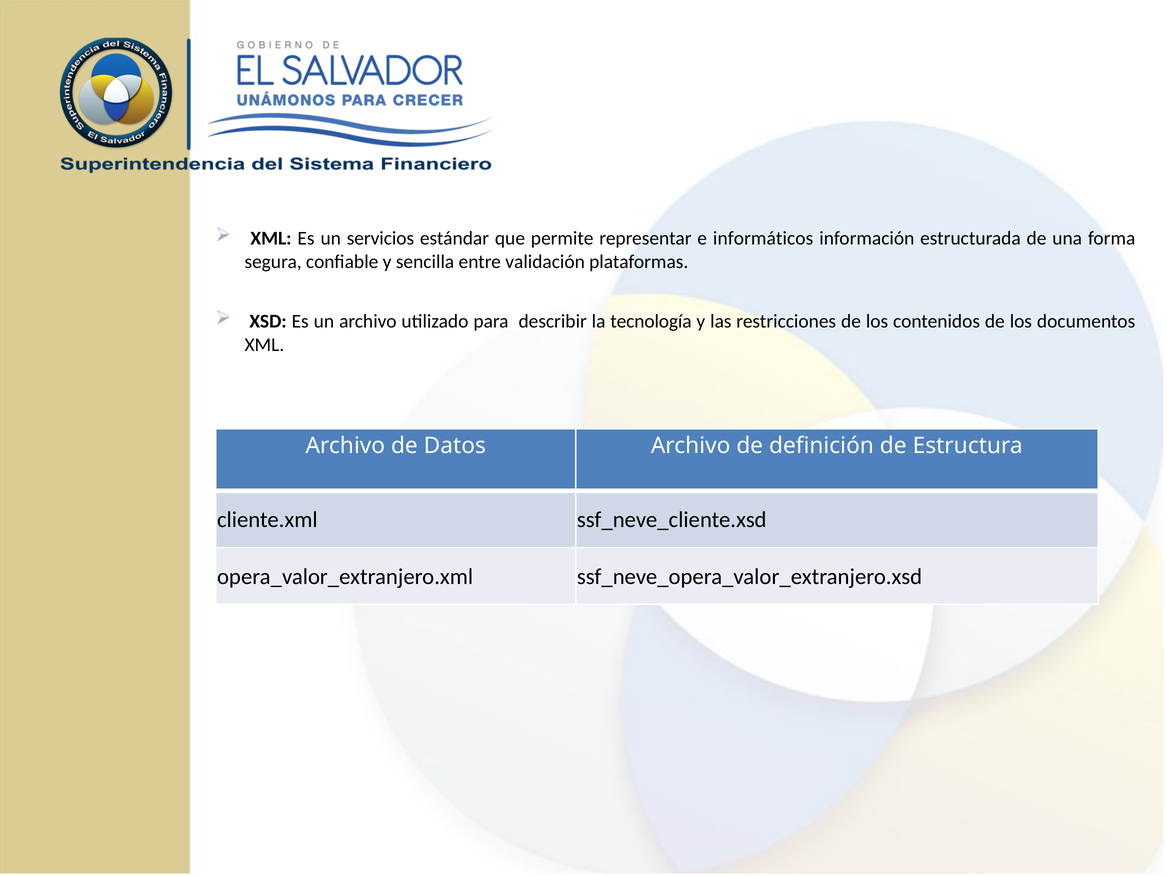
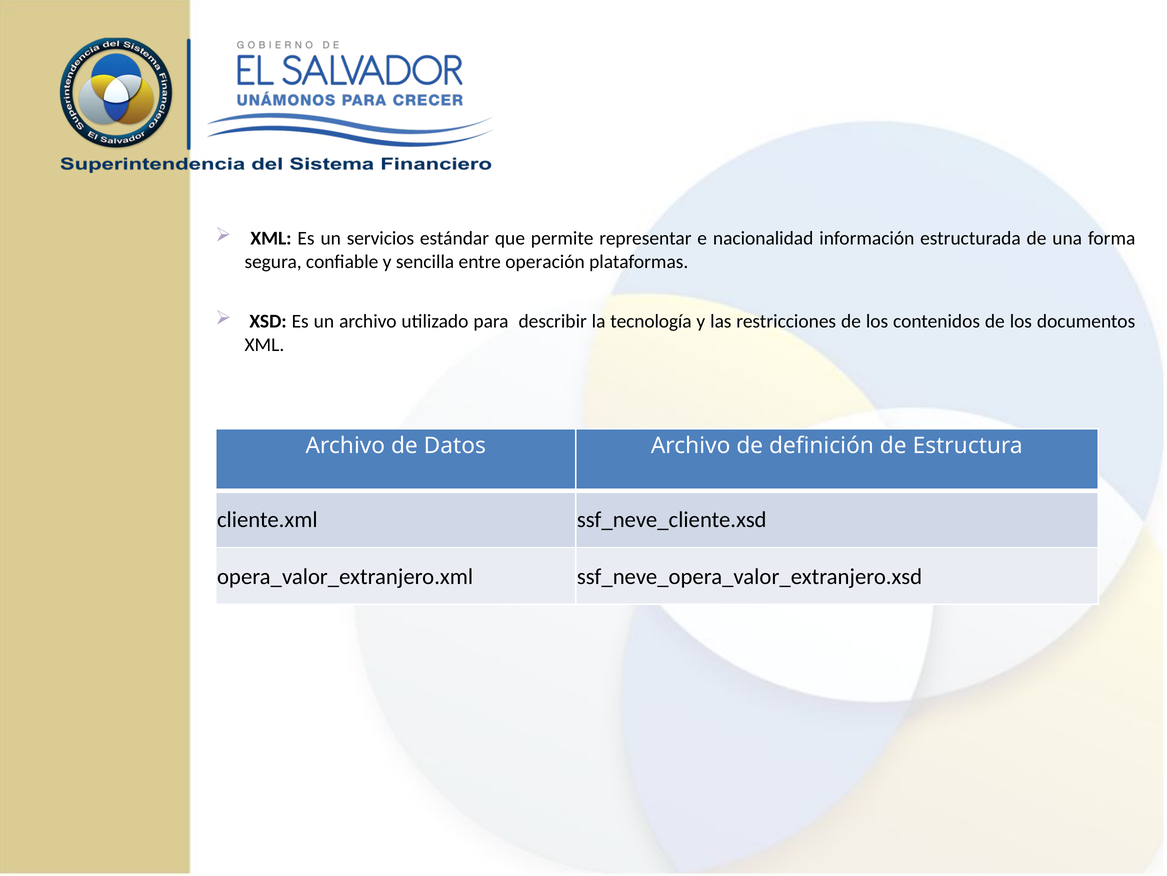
informáticos: informáticos -> nacionalidad
validación: validación -> operación
